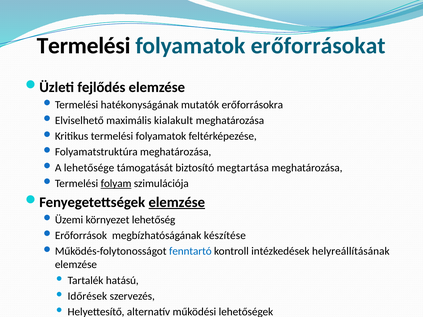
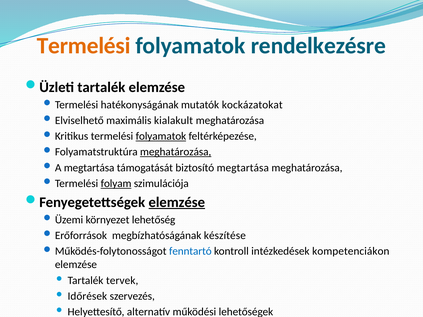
Termelési at (84, 46) colour: black -> orange
erőforrásokat: erőforrásokat -> rendelkezésre
Üzleti fejlődés: fejlődés -> tartalék
erőforrásokra: erőforrásokra -> kockázatokat
folyamatok at (161, 136) underline: none -> present
meghatározása at (176, 152) underline: none -> present
lehetősége at (89, 168): lehetősége -> megtartása
helyreállításának: helyreállításának -> kompetenciákon
hatású: hatású -> tervek
